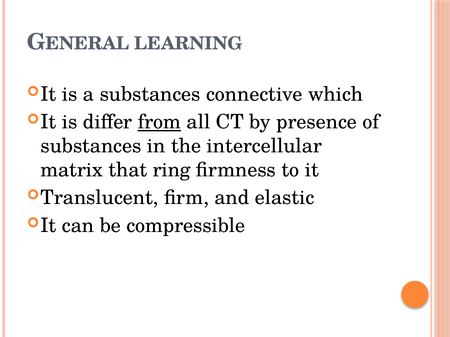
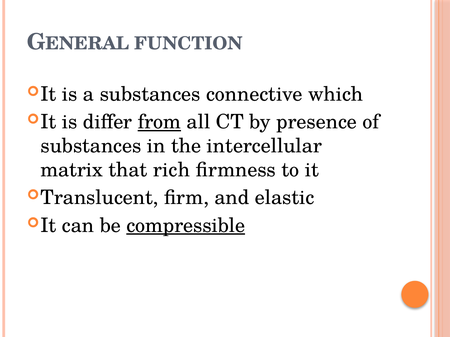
LEARNING: LEARNING -> FUNCTION
ring: ring -> rich
compressible underline: none -> present
